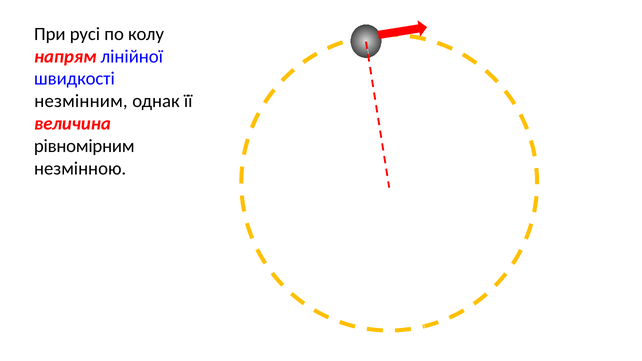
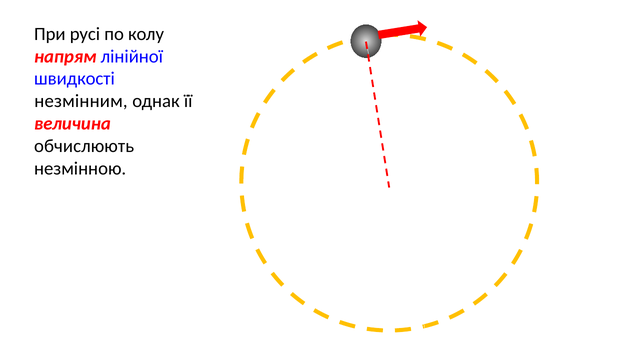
рівномірним: рівномірним -> обчислюють
